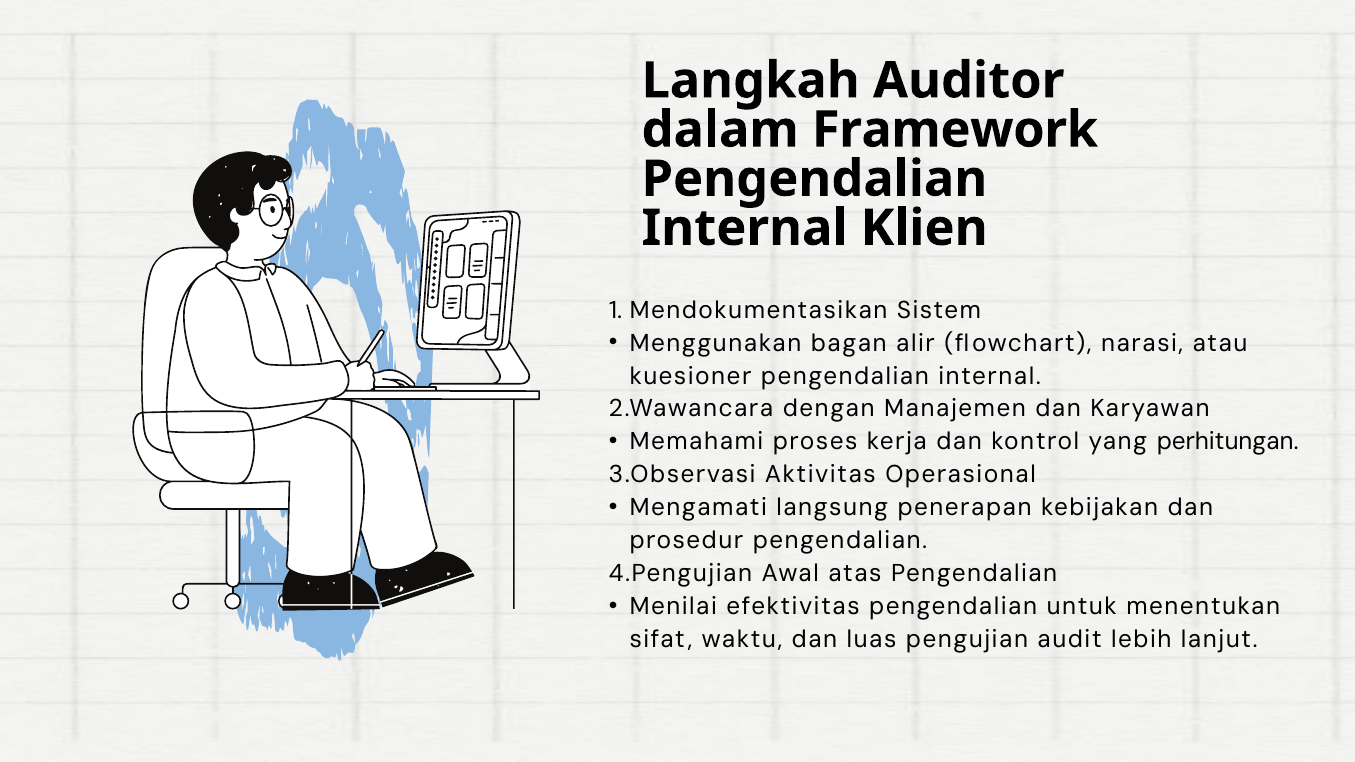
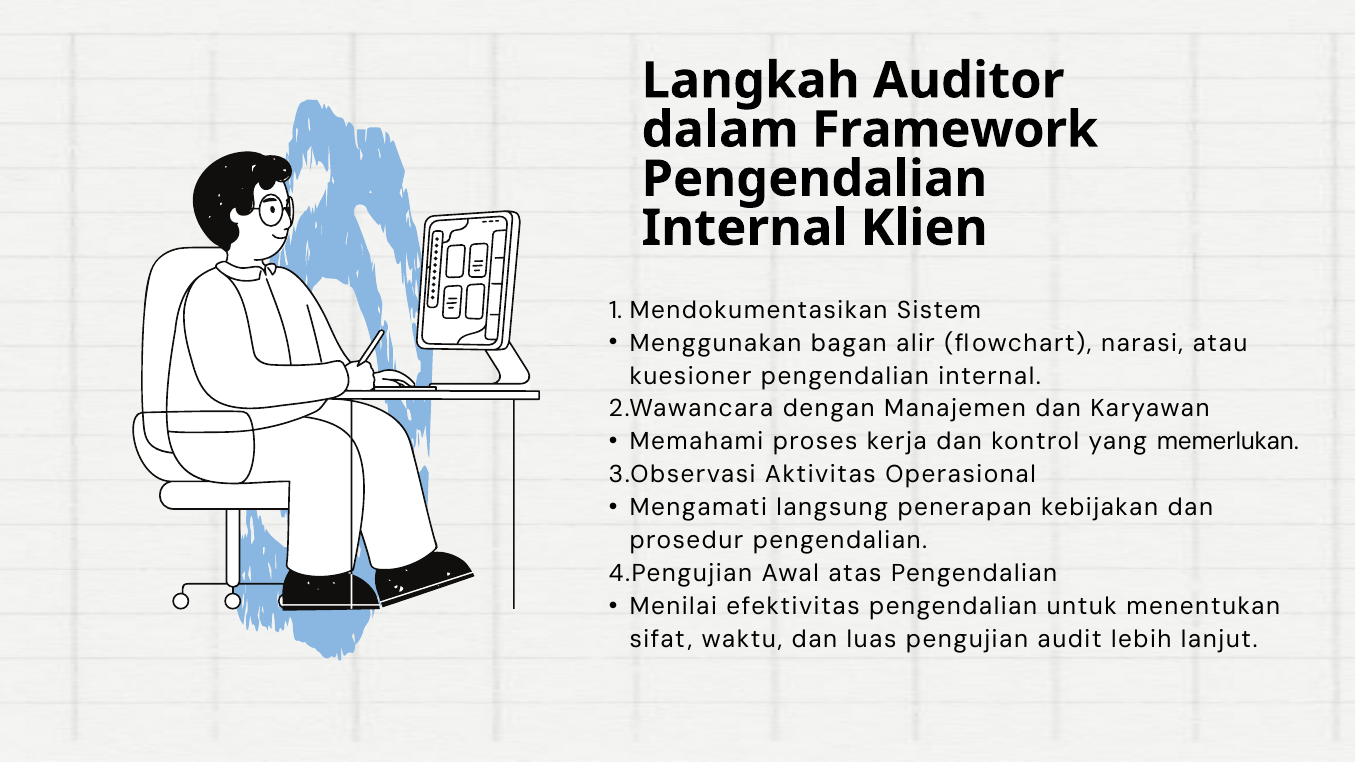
perhitungan: perhitungan -> memerlukan
